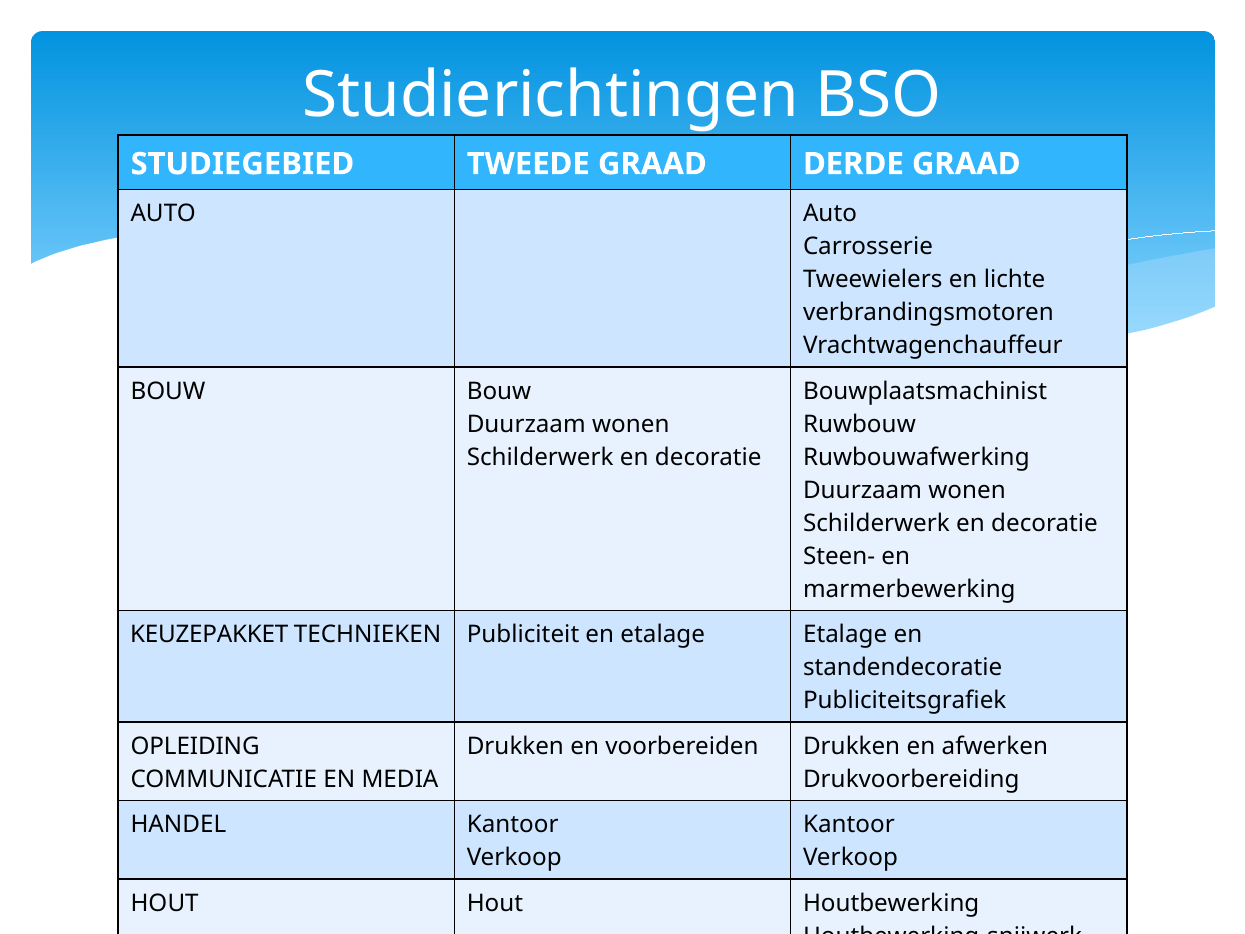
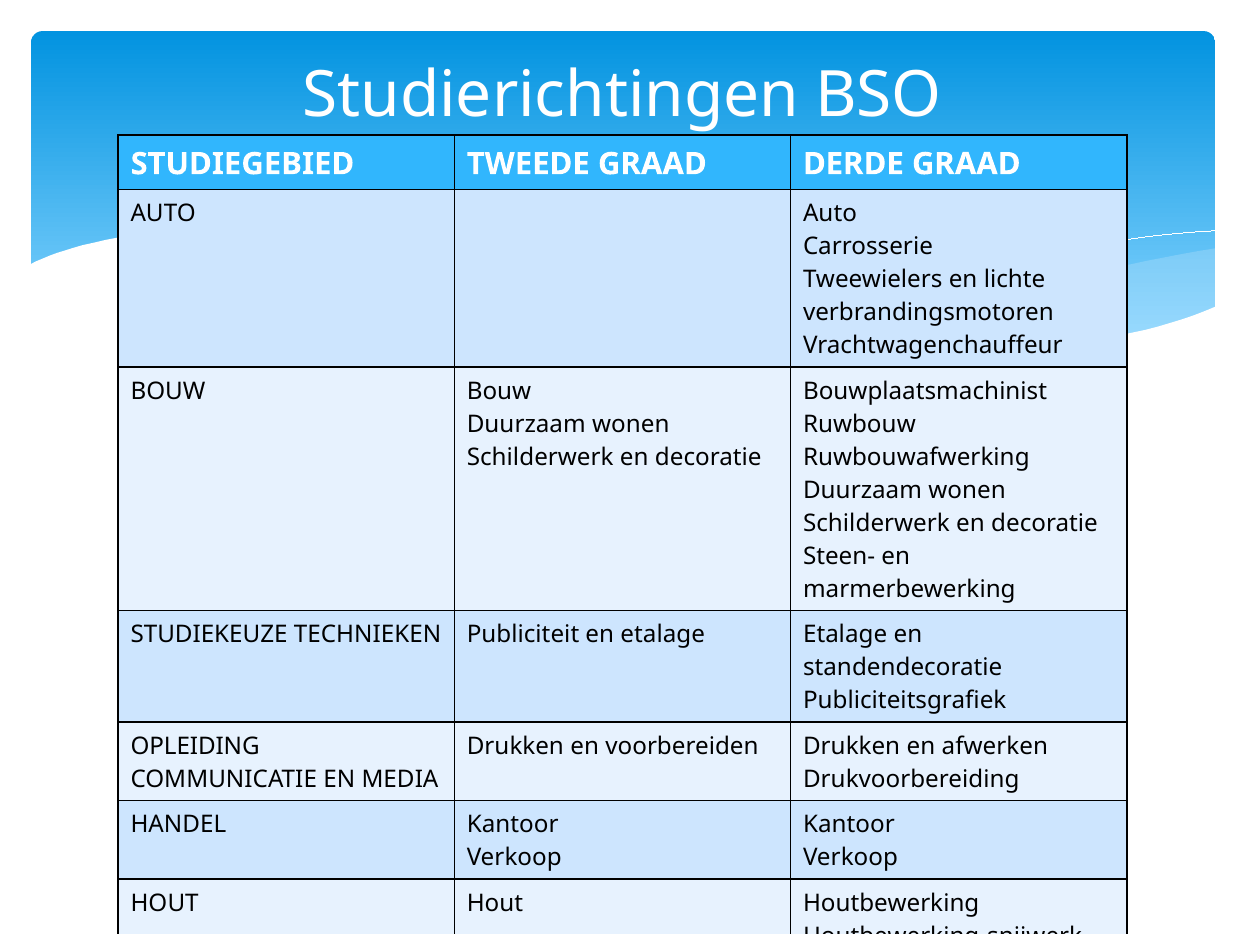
KEUZEPAKKET: KEUZEPAKKET -> STUDIEKEUZE
